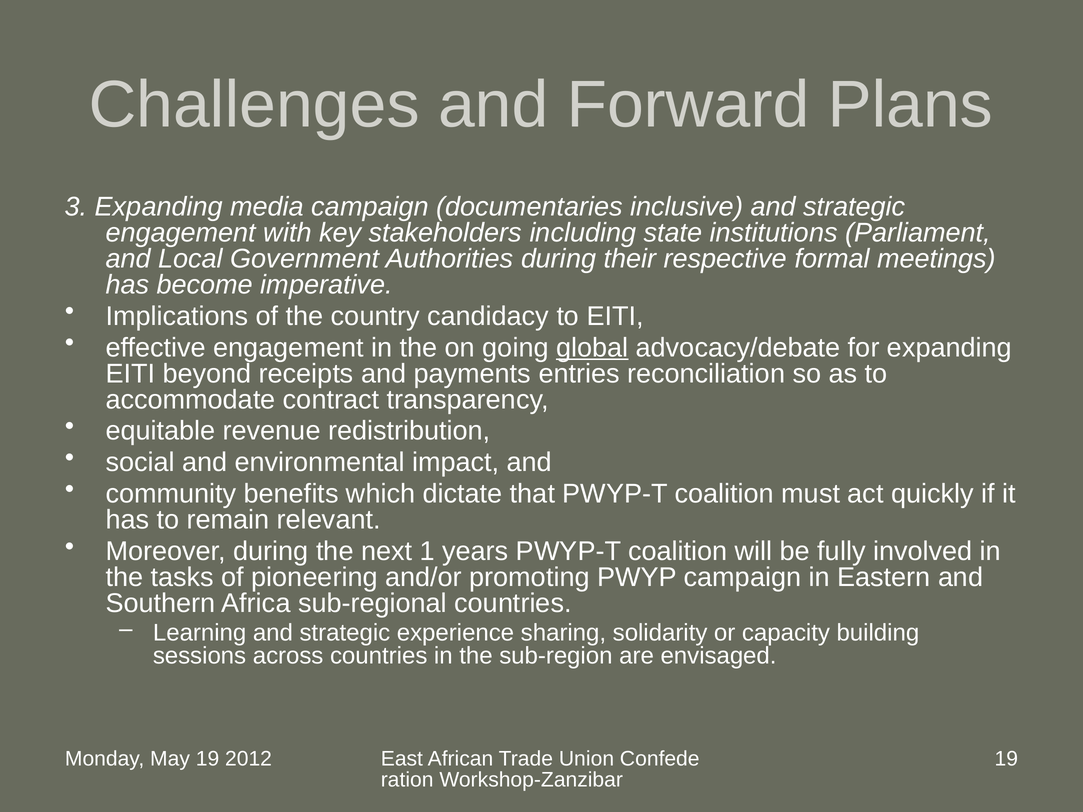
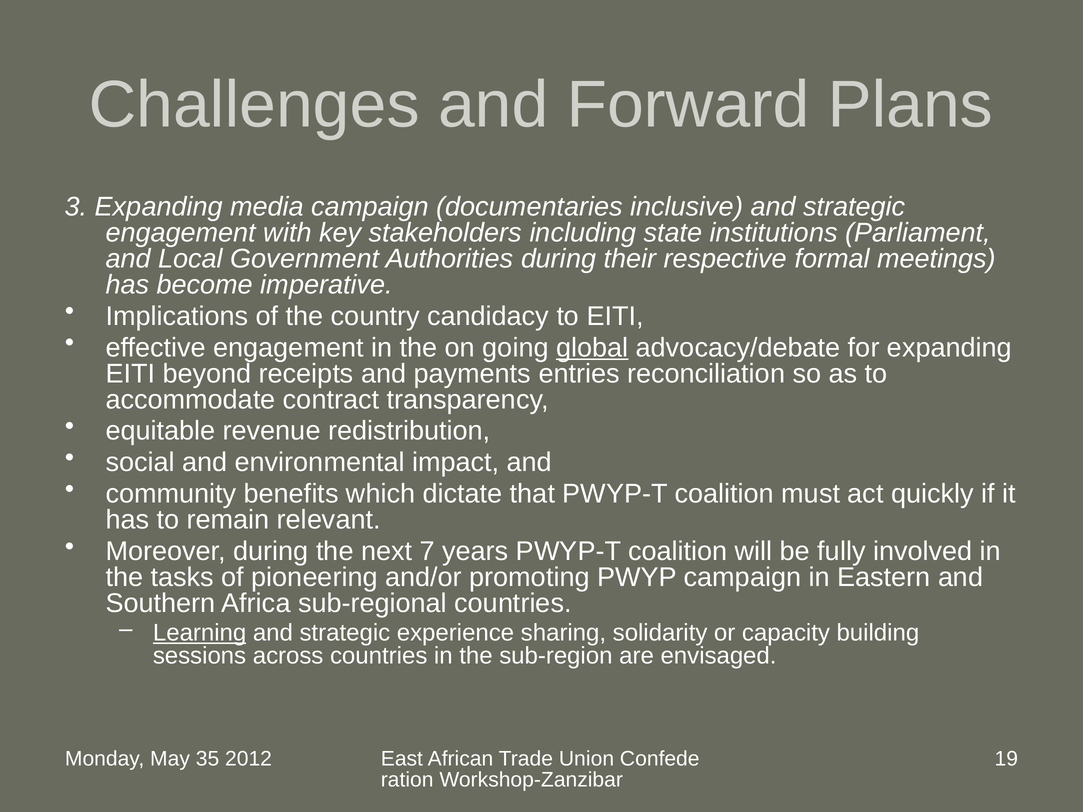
1: 1 -> 7
Learning underline: none -> present
May 19: 19 -> 35
